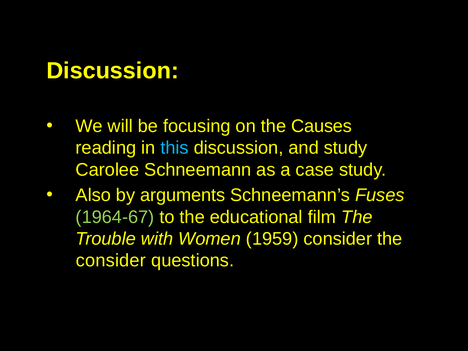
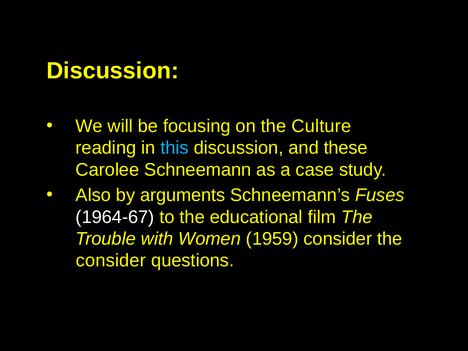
Causes: Causes -> Culture
and study: study -> these
1964-67 colour: light green -> white
